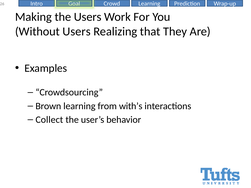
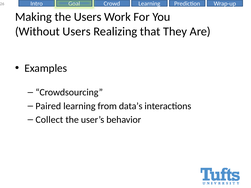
Brown: Brown -> Paired
with’s: with’s -> data’s
